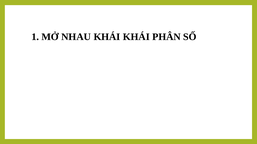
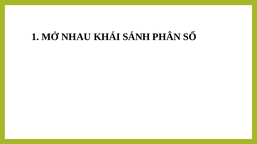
KHÁI KHÁI: KHÁI -> SÁNH
